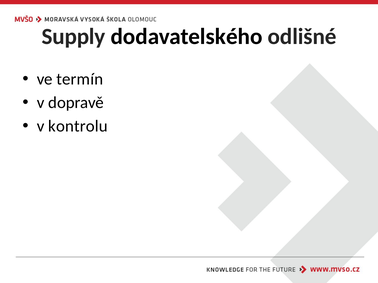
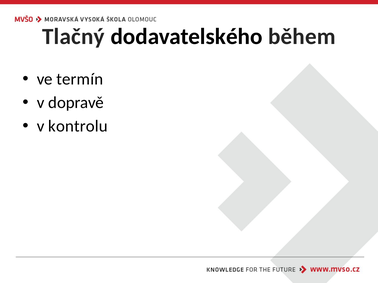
Supply: Supply -> Tlačný
odlišné: odlišné -> během
